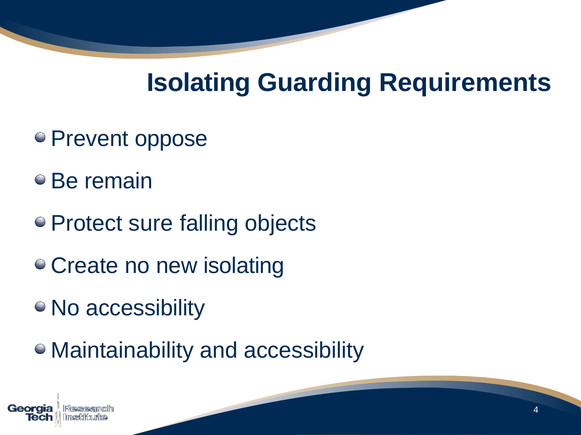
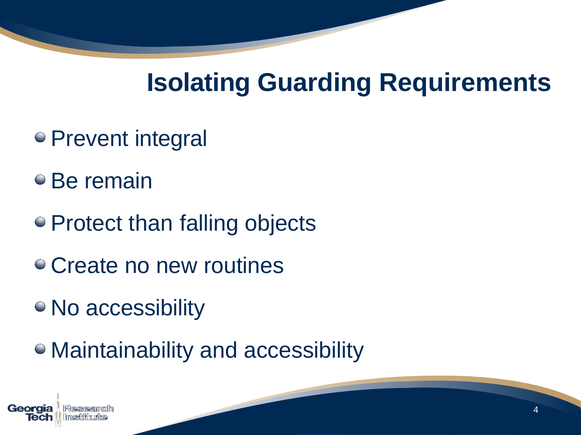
oppose: oppose -> integral
sure: sure -> than
new isolating: isolating -> routines
